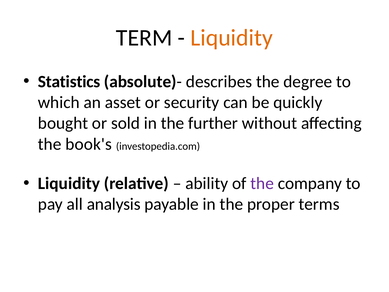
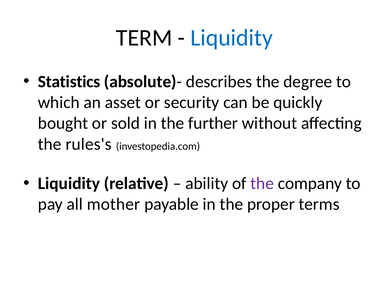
Liquidity at (232, 38) colour: orange -> blue
book's: book's -> rules's
analysis: analysis -> mother
